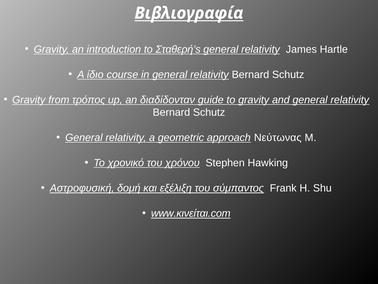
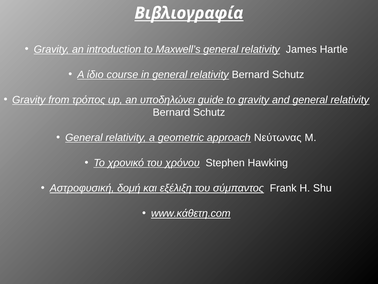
Σταθερή’s: Σταθερή’s -> Maxwell’s
διαδίδονταν: διαδίδονταν -> υποδηλώνει
www.κινείται.com: www.κινείται.com -> www.κάθετη.com
